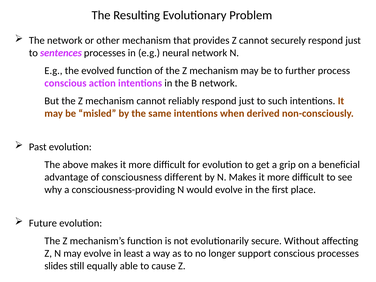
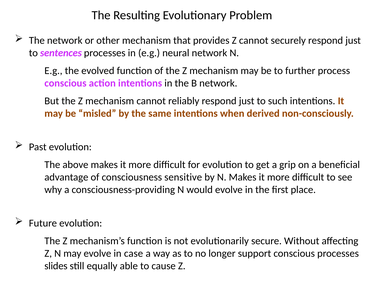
different: different -> sensitive
least: least -> case
